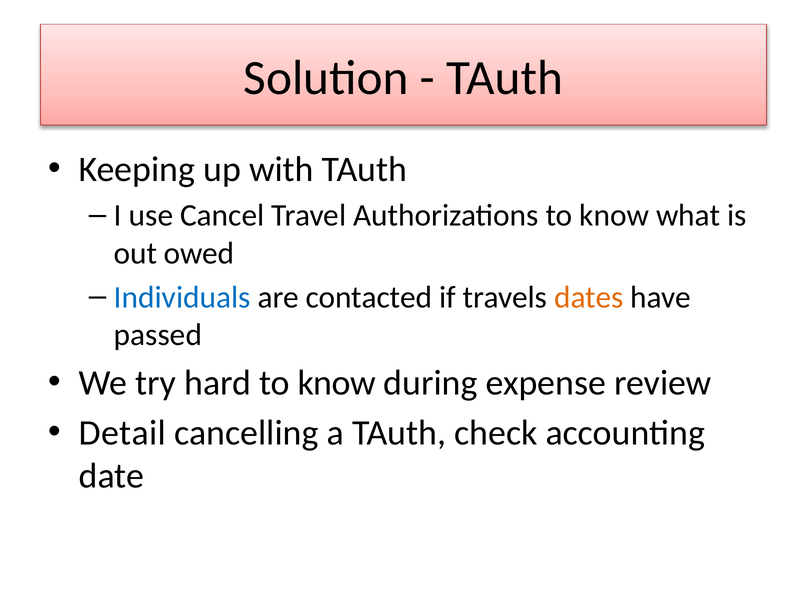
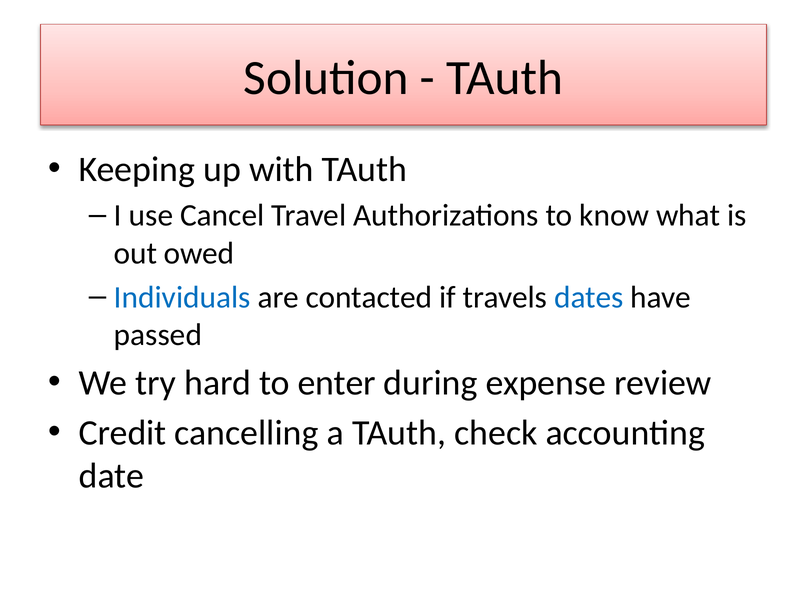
dates colour: orange -> blue
hard to know: know -> enter
Detail: Detail -> Credit
